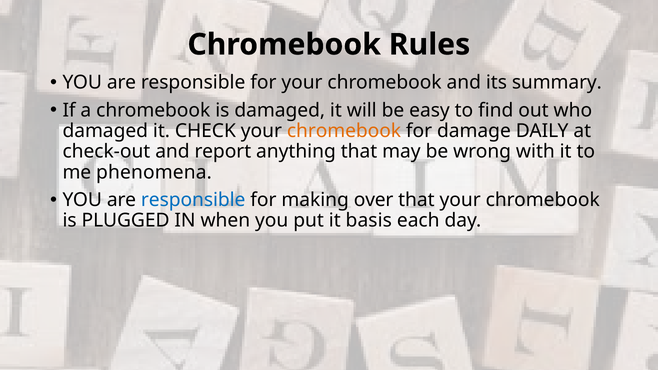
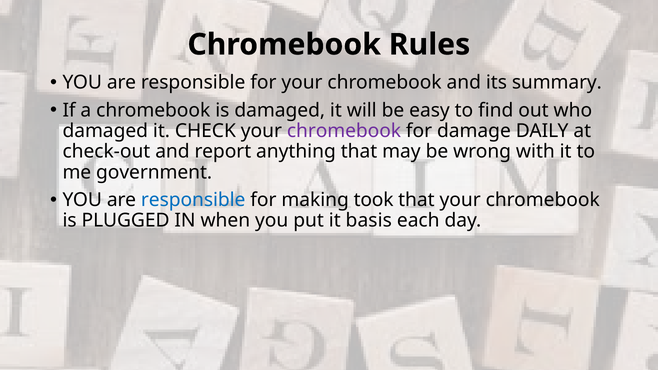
chromebook at (344, 131) colour: orange -> purple
phenomena: phenomena -> government
over: over -> took
